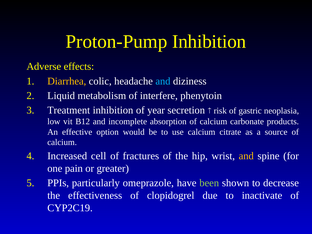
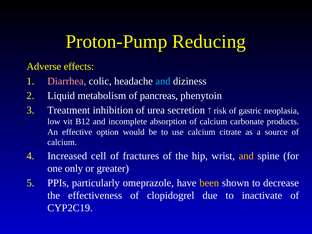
Proton-Pump Inhibition: Inhibition -> Reducing
Diarrhea colour: yellow -> pink
interfere: interfere -> pancreas
year: year -> urea
pain: pain -> only
been colour: light green -> yellow
